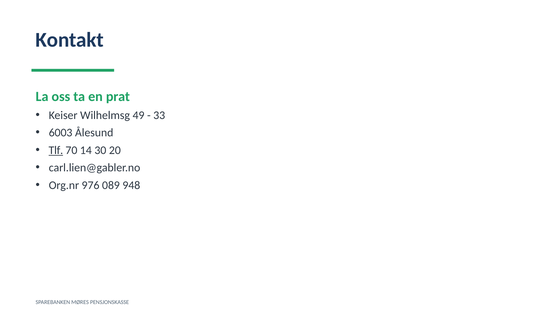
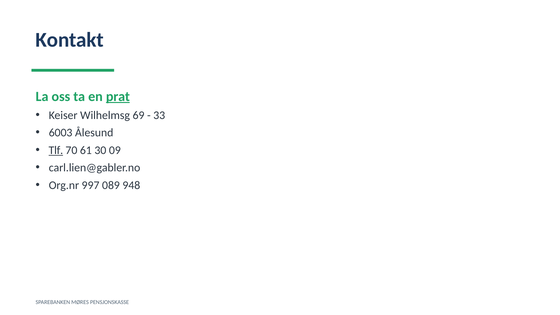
prat underline: none -> present
49: 49 -> 69
14: 14 -> 61
20: 20 -> 09
976: 976 -> 997
